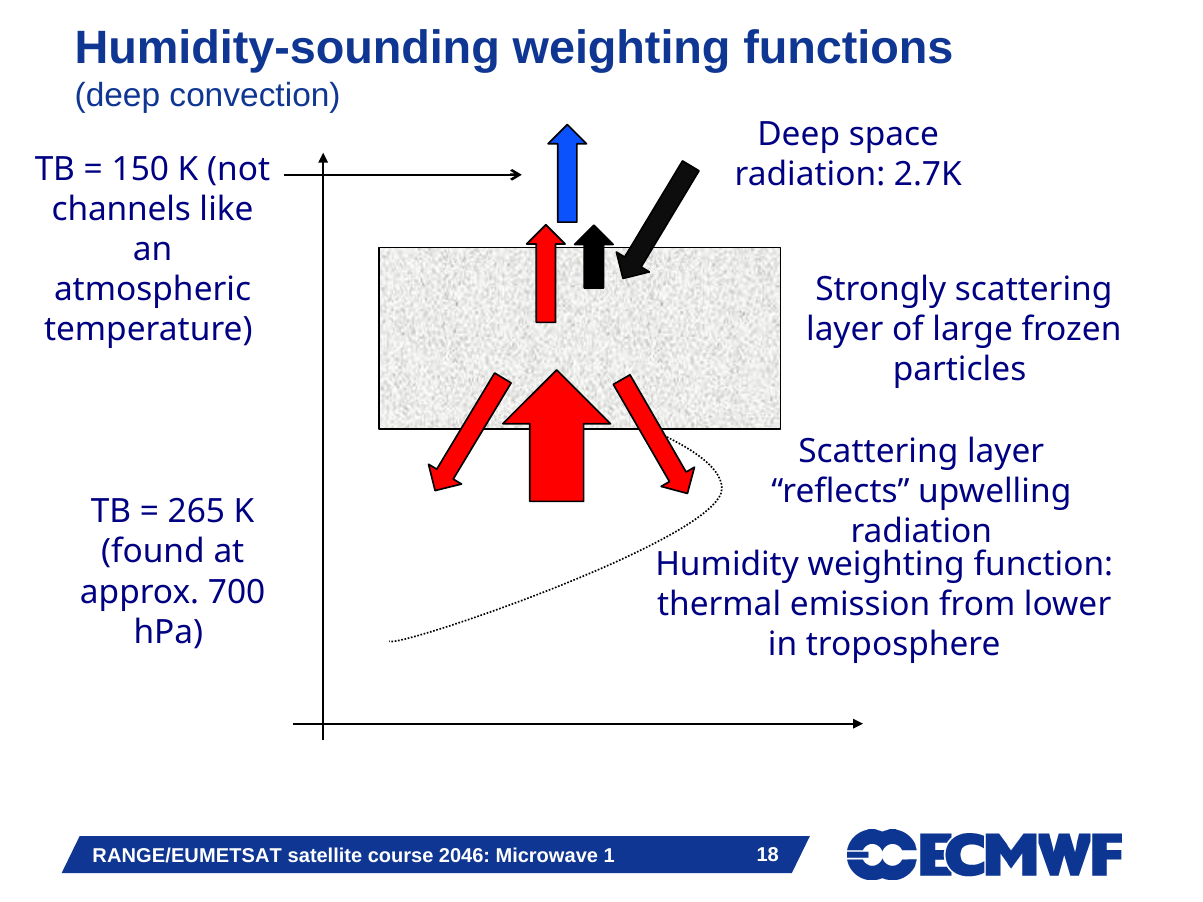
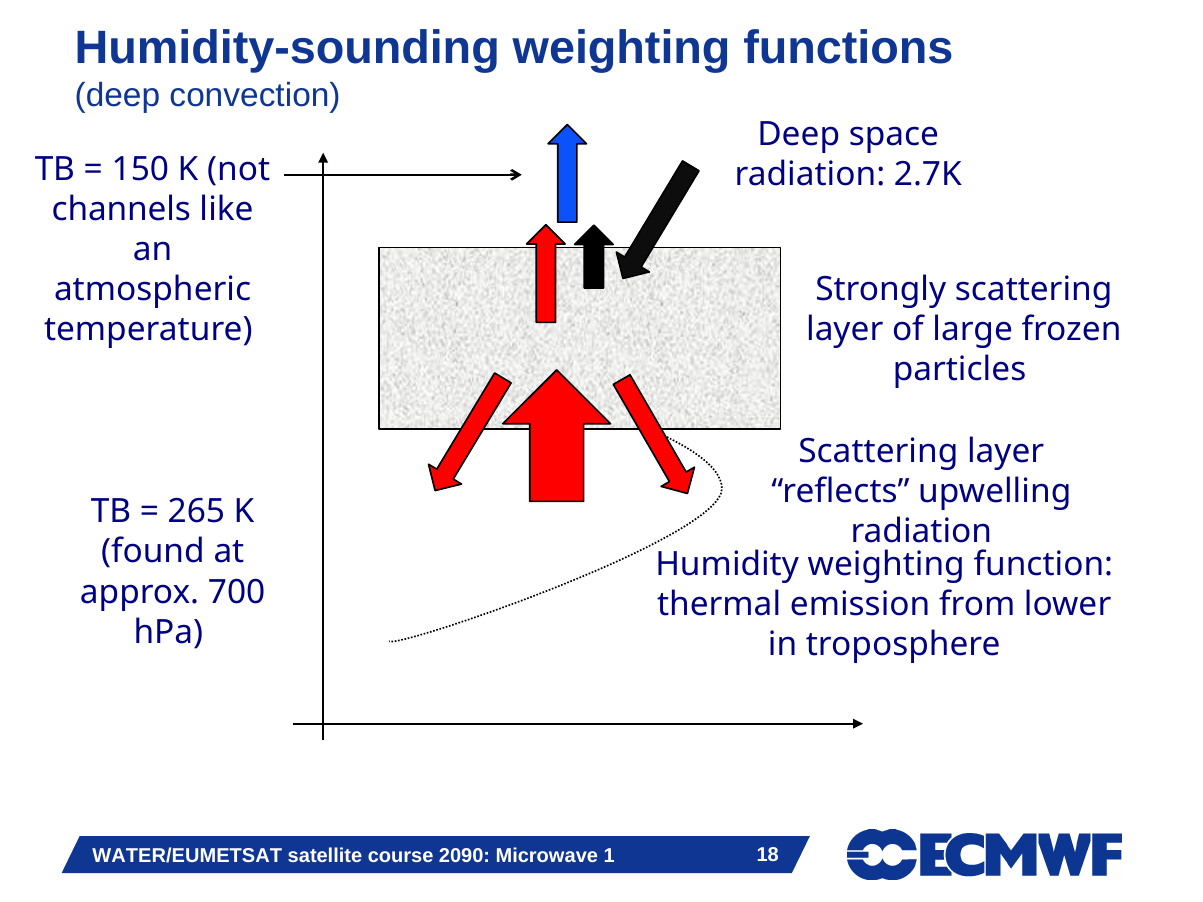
RANGE/EUMETSAT: RANGE/EUMETSAT -> WATER/EUMETSAT
2046: 2046 -> 2090
